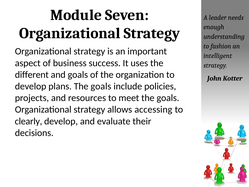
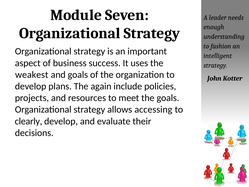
different: different -> weakest
plans The goals: goals -> again
